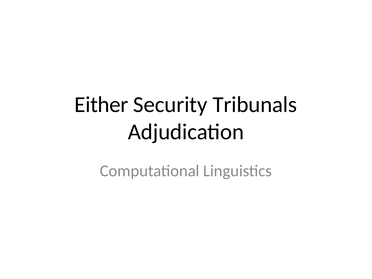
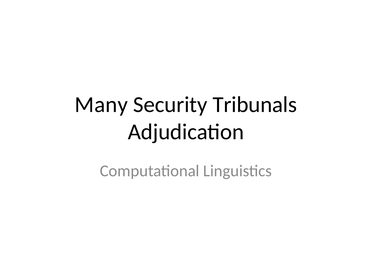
Either: Either -> Many
